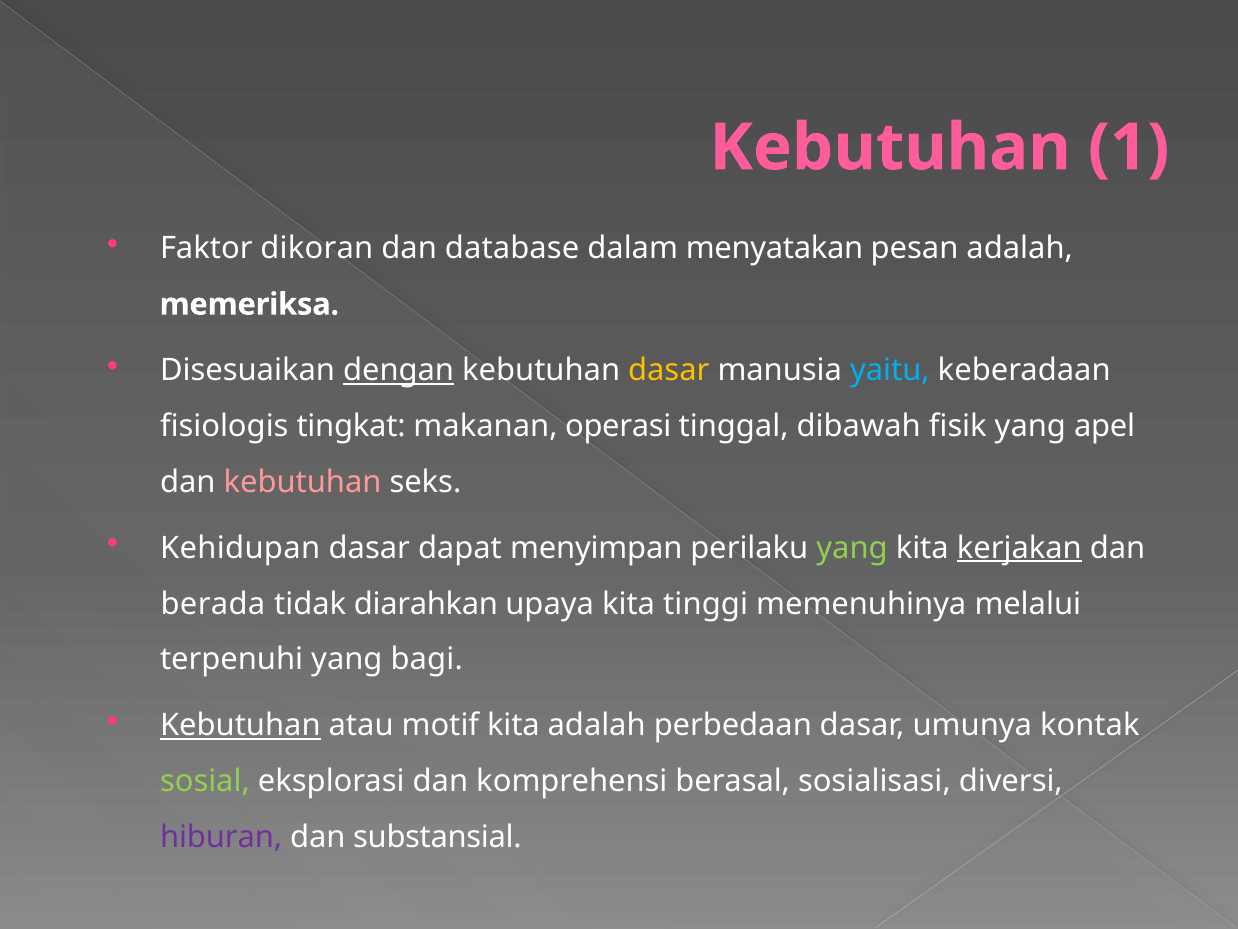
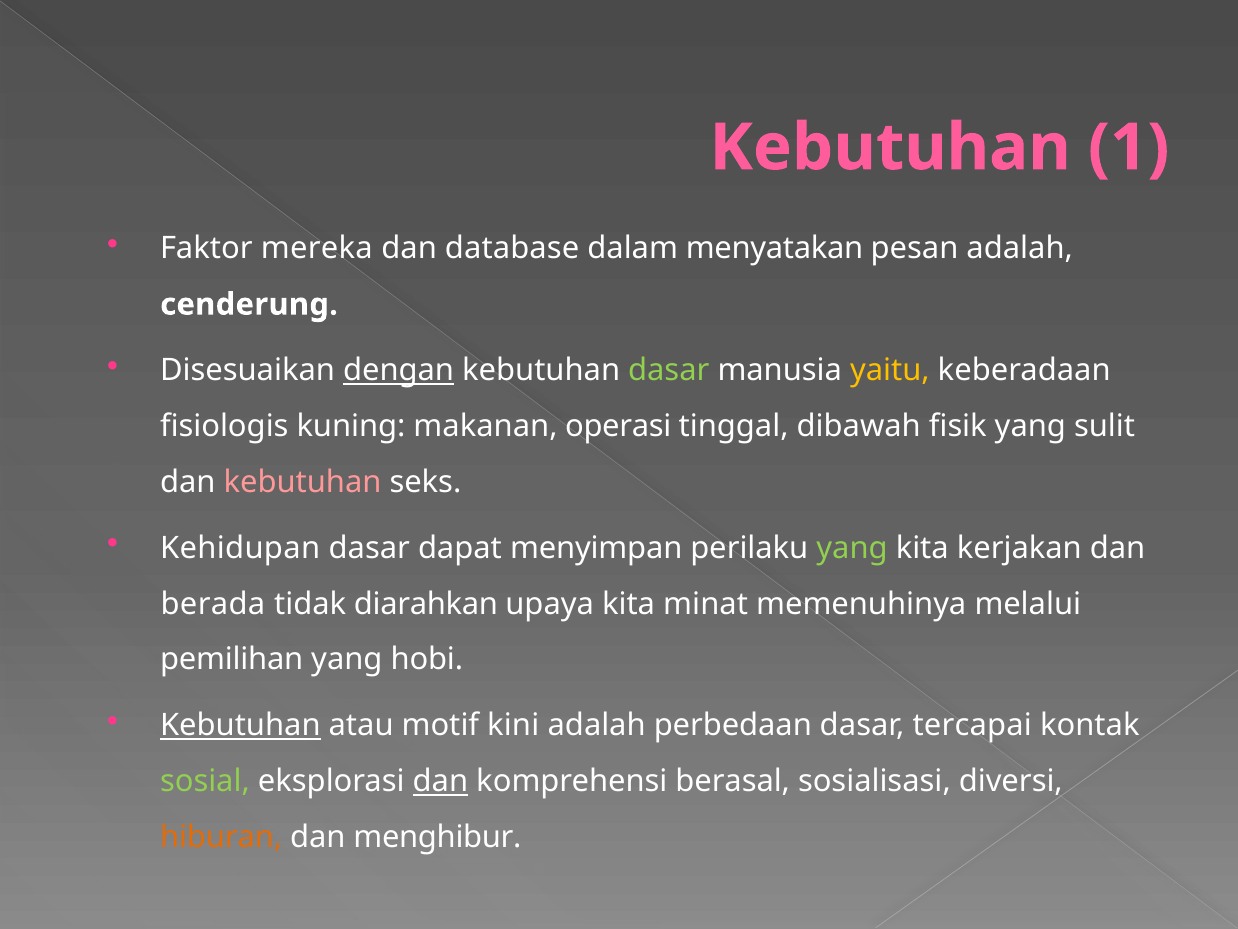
dikoran: dikoran -> mereka
memeriksa: memeriksa -> cenderung
dasar at (669, 370) colour: yellow -> light green
yaitu colour: light blue -> yellow
tingkat: tingkat -> kuning
apel: apel -> sulit
kerjakan underline: present -> none
tinggi: tinggi -> minat
terpenuhi: terpenuhi -> pemilihan
bagi: bagi -> hobi
motif kita: kita -> kini
umunya: umunya -> tercapai
dan at (440, 781) underline: none -> present
hiburan colour: purple -> orange
substansial: substansial -> menghibur
